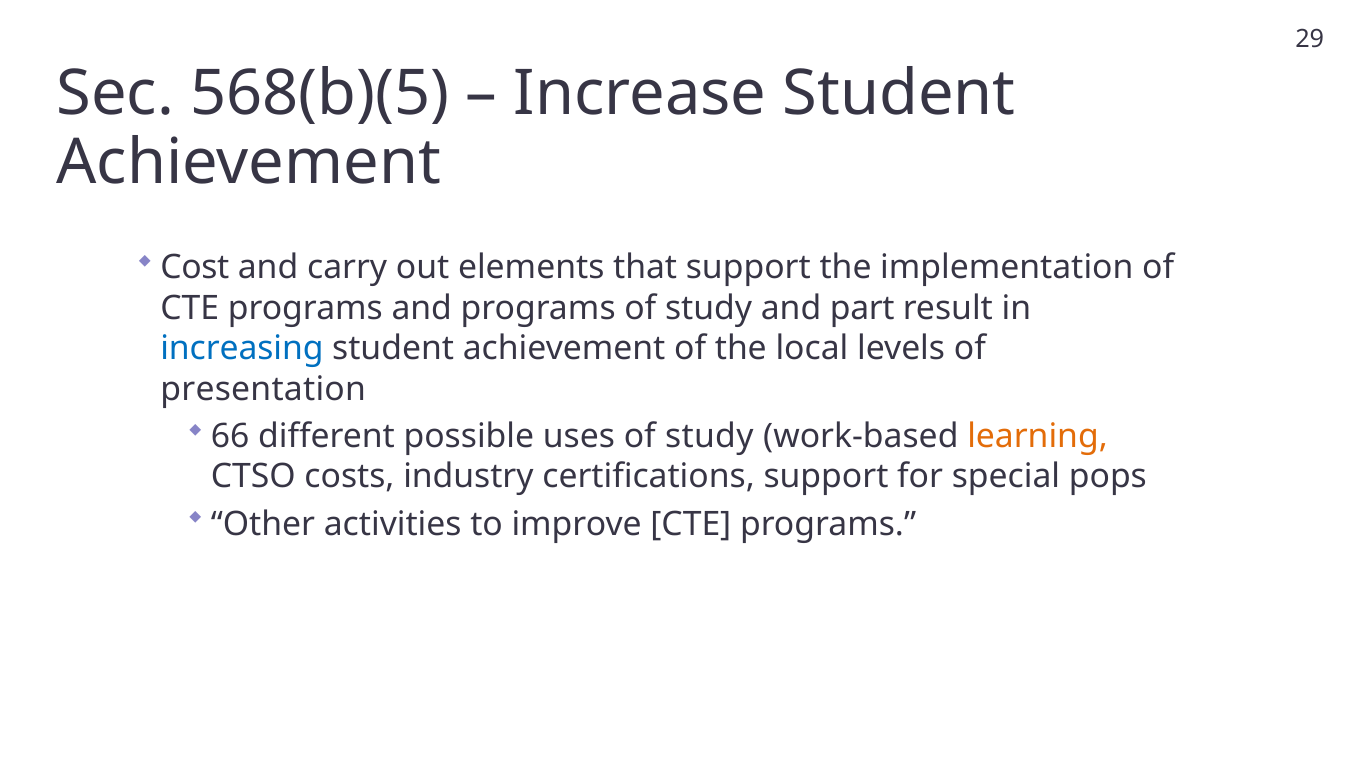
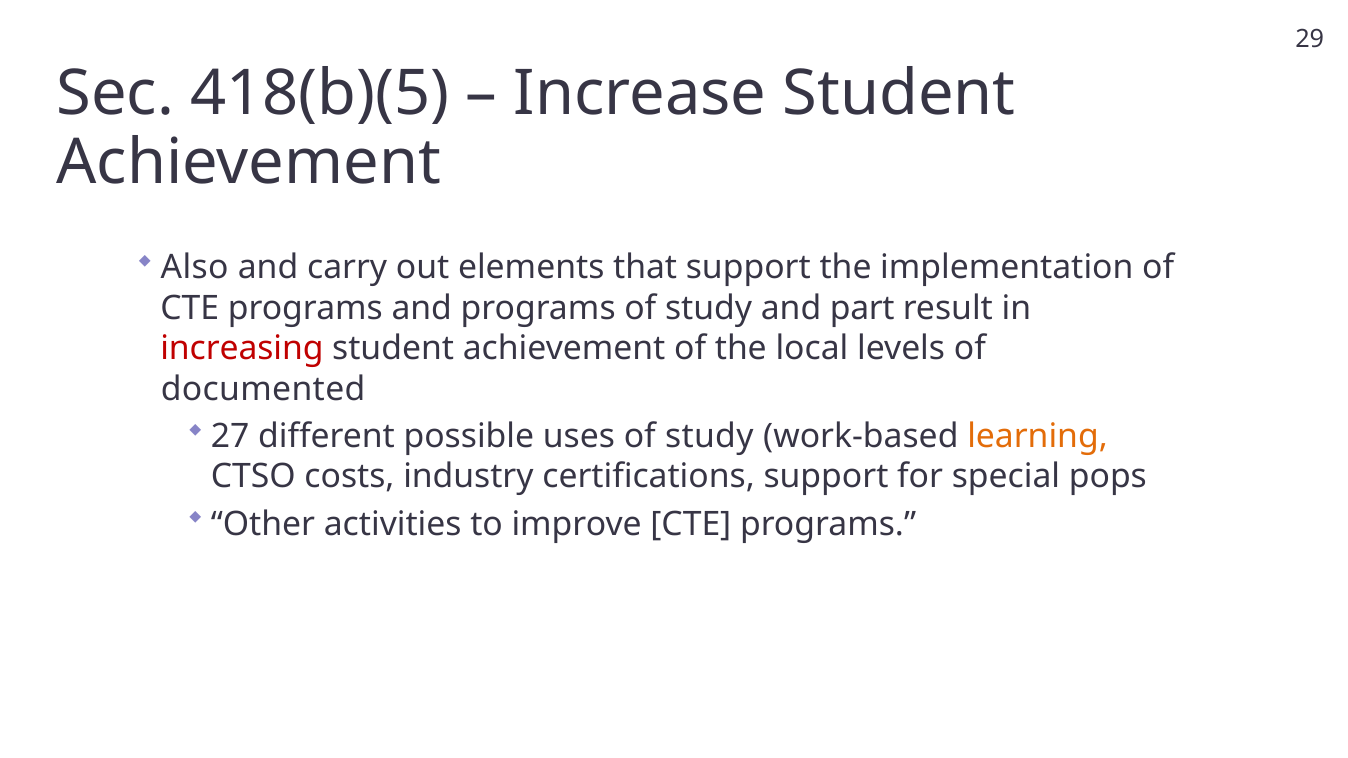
568(b)(5: 568(b)(5 -> 418(b)(5
Cost: Cost -> Also
increasing colour: blue -> red
presentation: presentation -> documented
66: 66 -> 27
